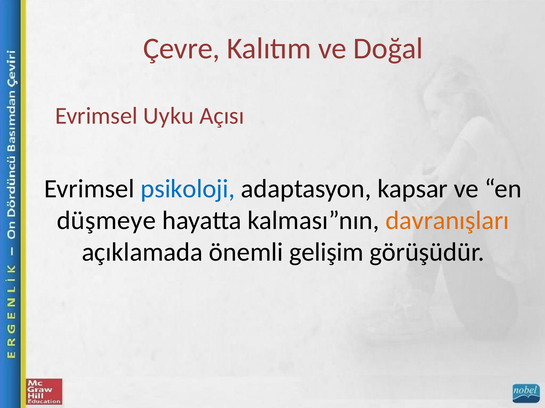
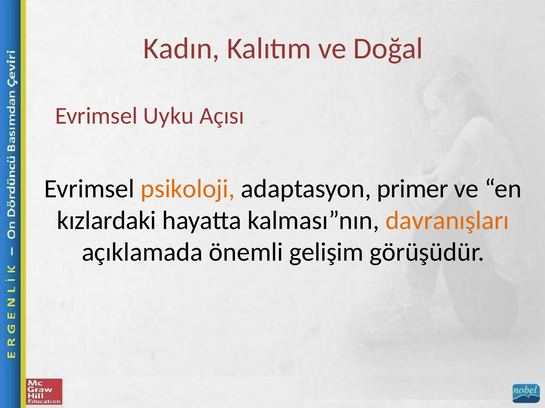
Çevre: Çevre -> Kadın
psikoloji colour: blue -> orange
kapsar: kapsar -> primer
düşmeye: düşmeye -> kızlardaki
